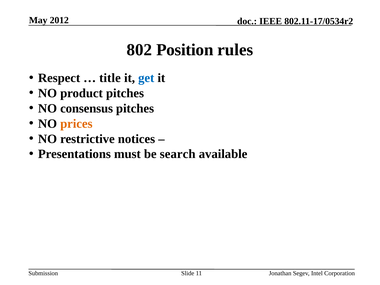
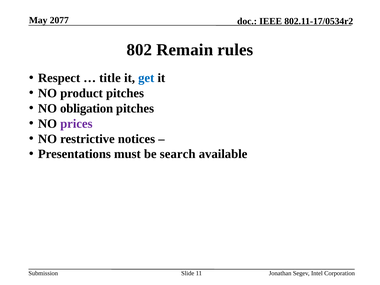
2012: 2012 -> 2077
Position: Position -> Remain
consensus: consensus -> obligation
prices colour: orange -> purple
